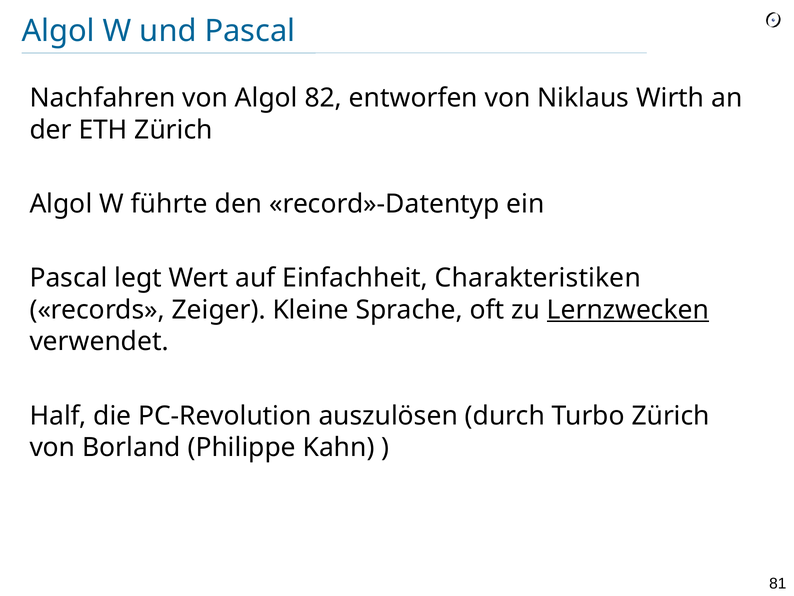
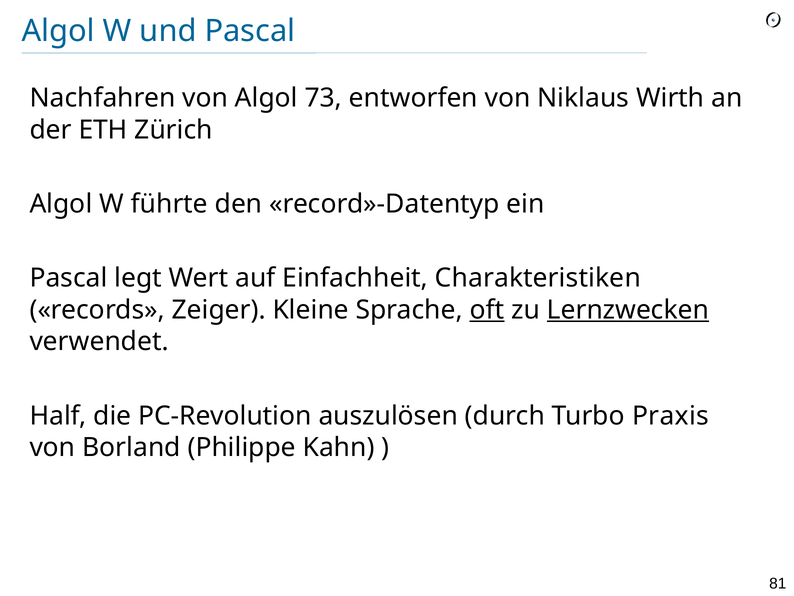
82: 82 -> 73
oft underline: none -> present
Turbo Zürich: Zürich -> Praxis
